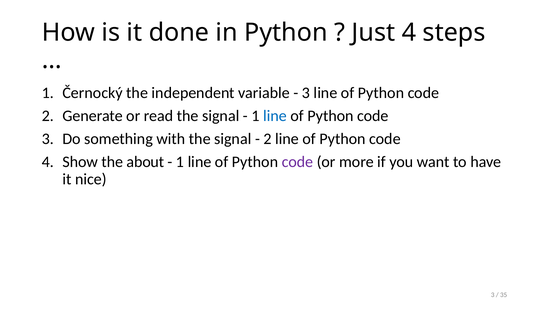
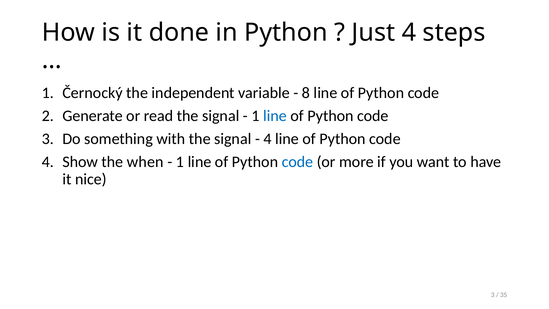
3 at (306, 93): 3 -> 8
2 at (268, 139): 2 -> 4
about: about -> when
code at (297, 162) colour: purple -> blue
